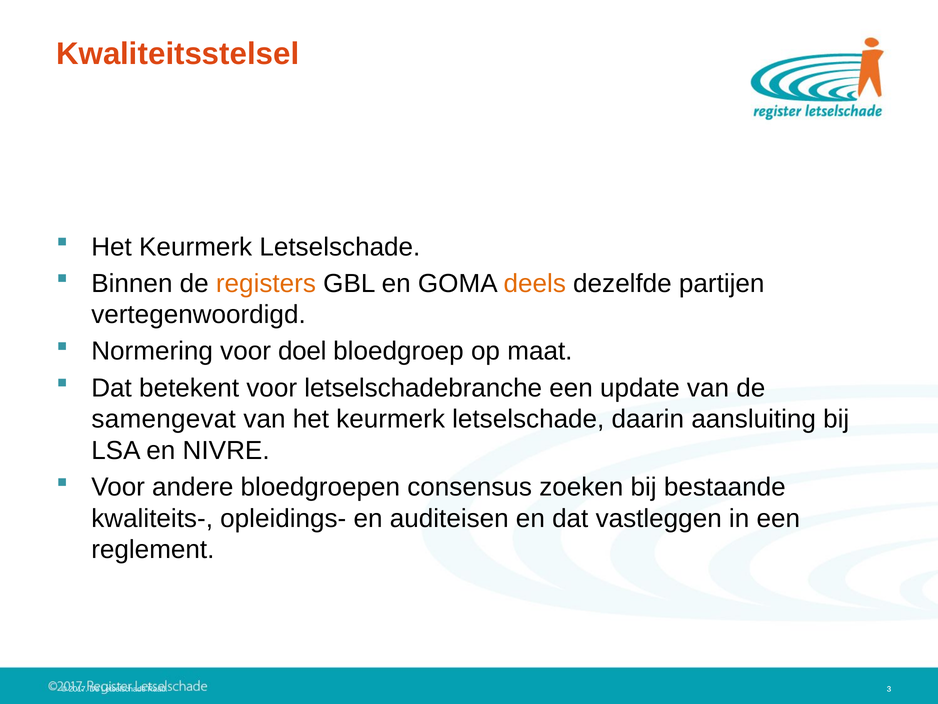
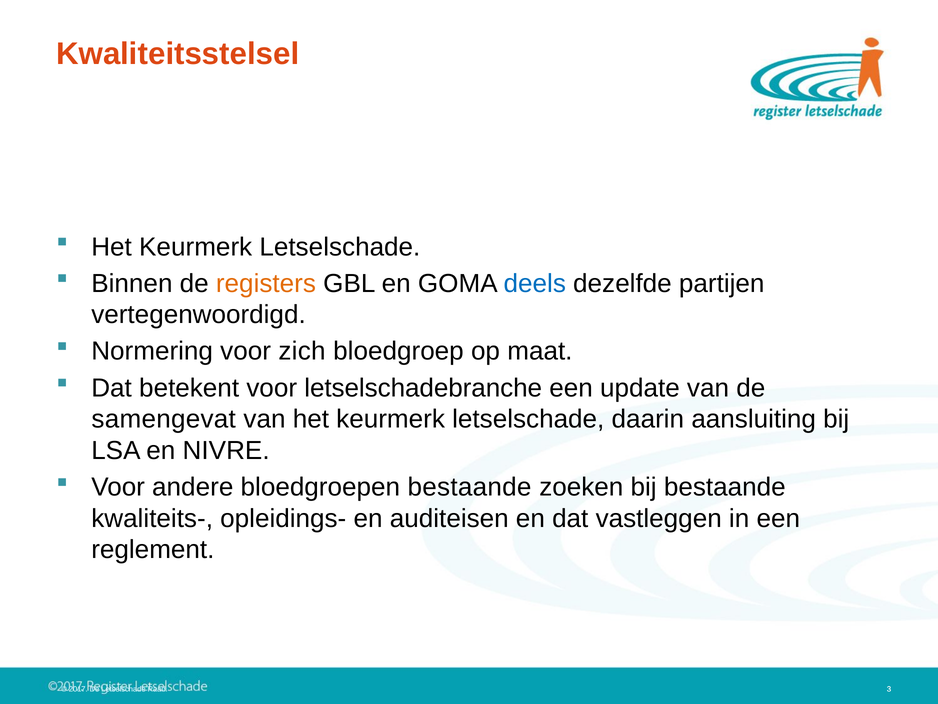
deels colour: orange -> blue
doel: doel -> zich
bloedgroepen consensus: consensus -> bestaande
